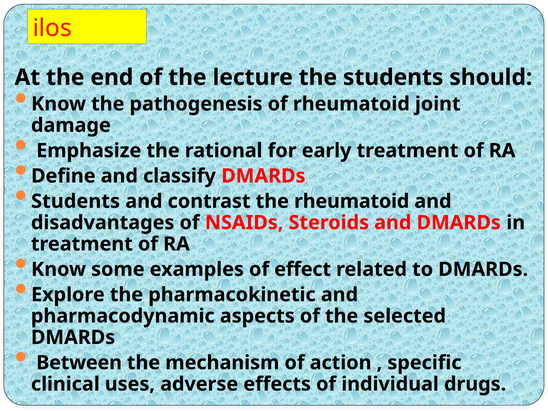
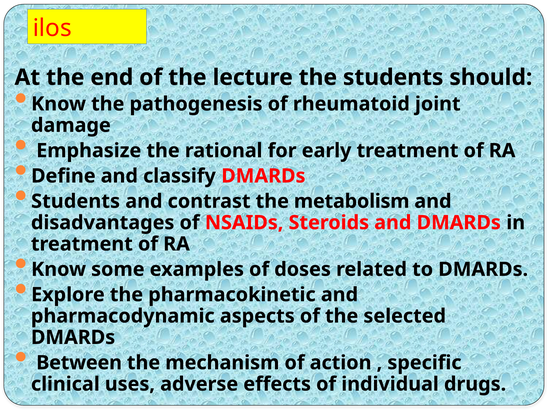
the rheumatoid: rheumatoid -> metabolism
effect: effect -> doses
